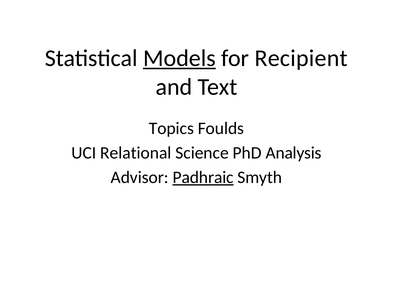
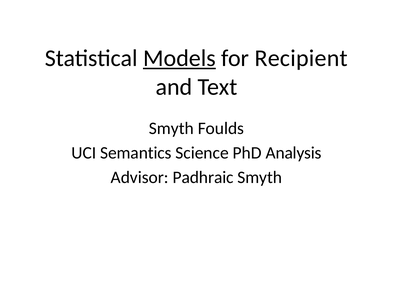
Topics at (171, 128): Topics -> Smyth
Relational: Relational -> Semantics
Padhraic underline: present -> none
